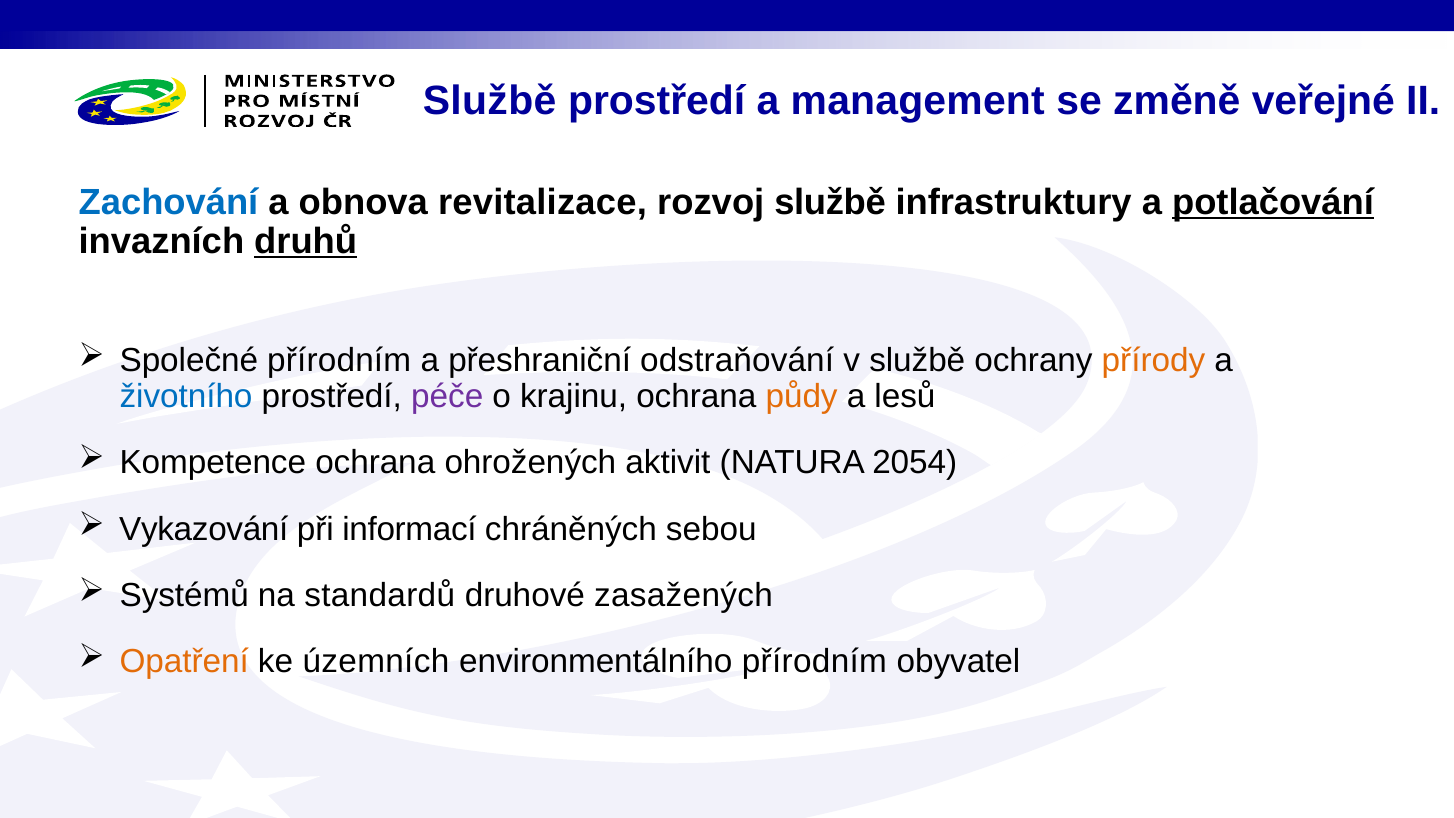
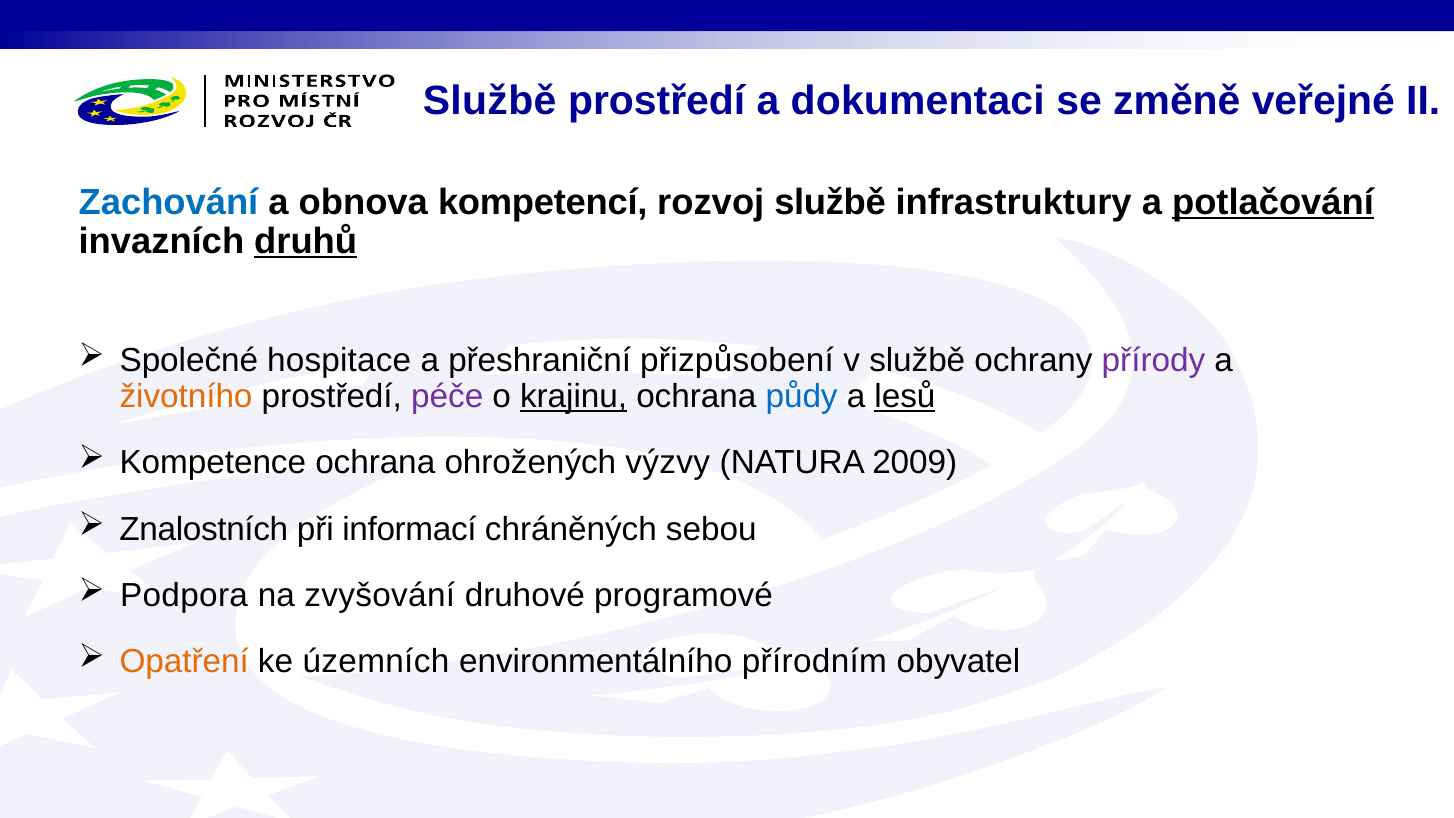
management: management -> dokumentaci
revitalizace: revitalizace -> kompetencí
Společné přírodním: přírodním -> hospitace
odstraňování: odstraňování -> přizpůsobení
přírody colour: orange -> purple
životního colour: blue -> orange
krajinu underline: none -> present
půdy colour: orange -> blue
lesů underline: none -> present
aktivit: aktivit -> výzvy
2054: 2054 -> 2009
Vykazování: Vykazování -> Znalostních
Systémů: Systémů -> Podpora
standardů: standardů -> zvyšování
zasažených: zasažených -> programové
